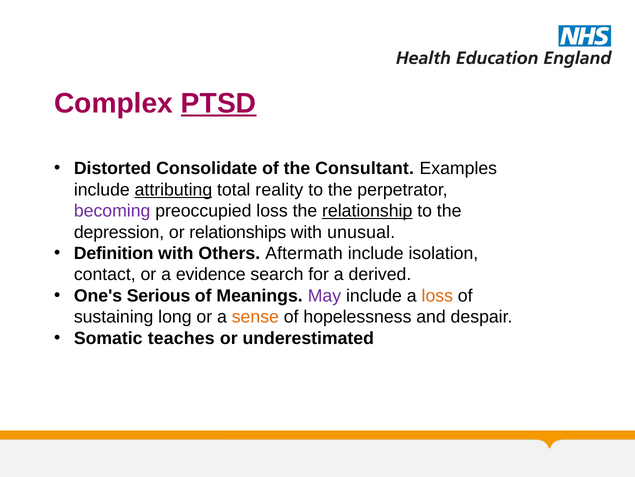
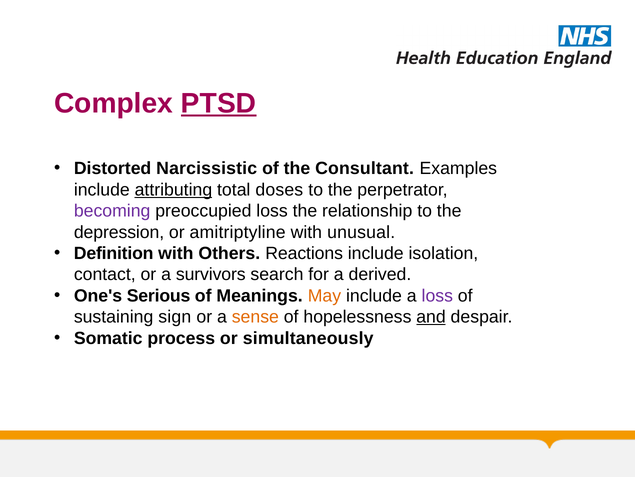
Consolidate: Consolidate -> Narcissistic
reality: reality -> doses
relationship underline: present -> none
relationships: relationships -> amitriptyline
Aftermath: Aftermath -> Reactions
evidence: evidence -> survivors
May colour: purple -> orange
loss at (437, 295) colour: orange -> purple
long: long -> sign
and underline: none -> present
teaches: teaches -> process
underestimated: underestimated -> simultaneously
